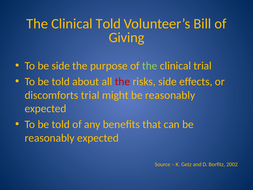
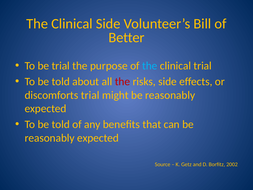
Clinical Told: Told -> Side
Giving: Giving -> Better
be side: side -> trial
the at (150, 66) colour: light green -> light blue
